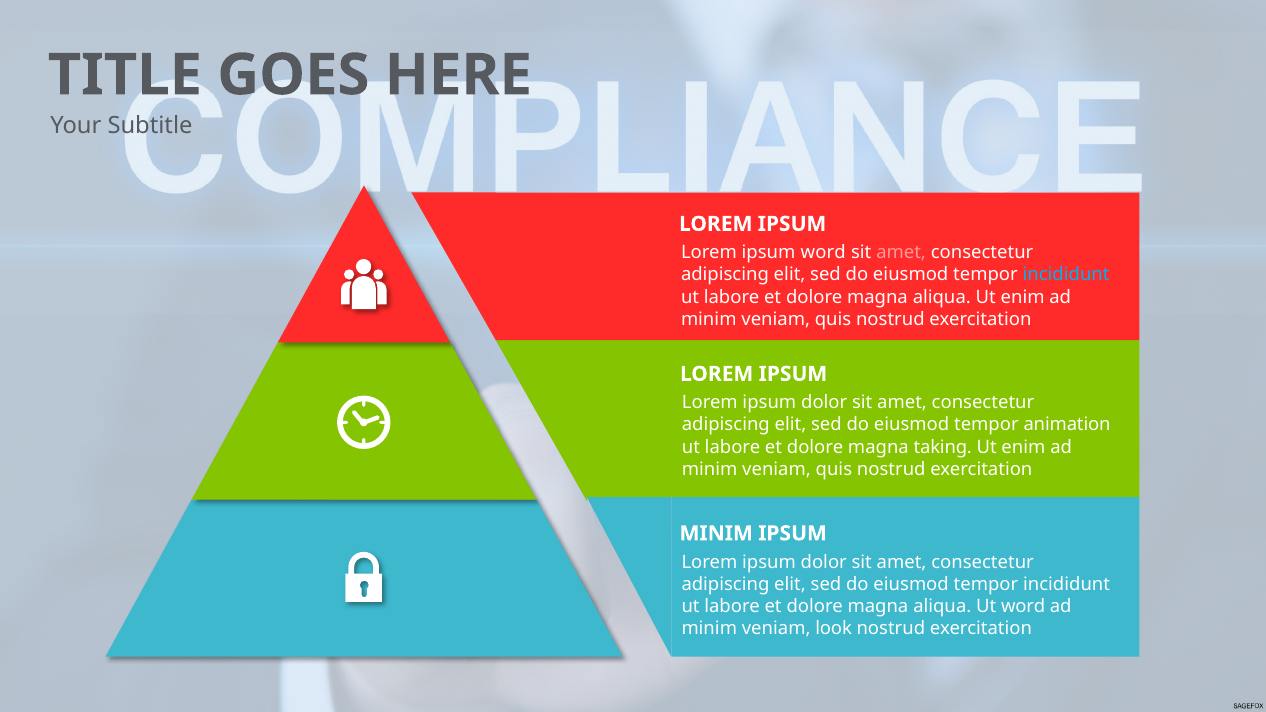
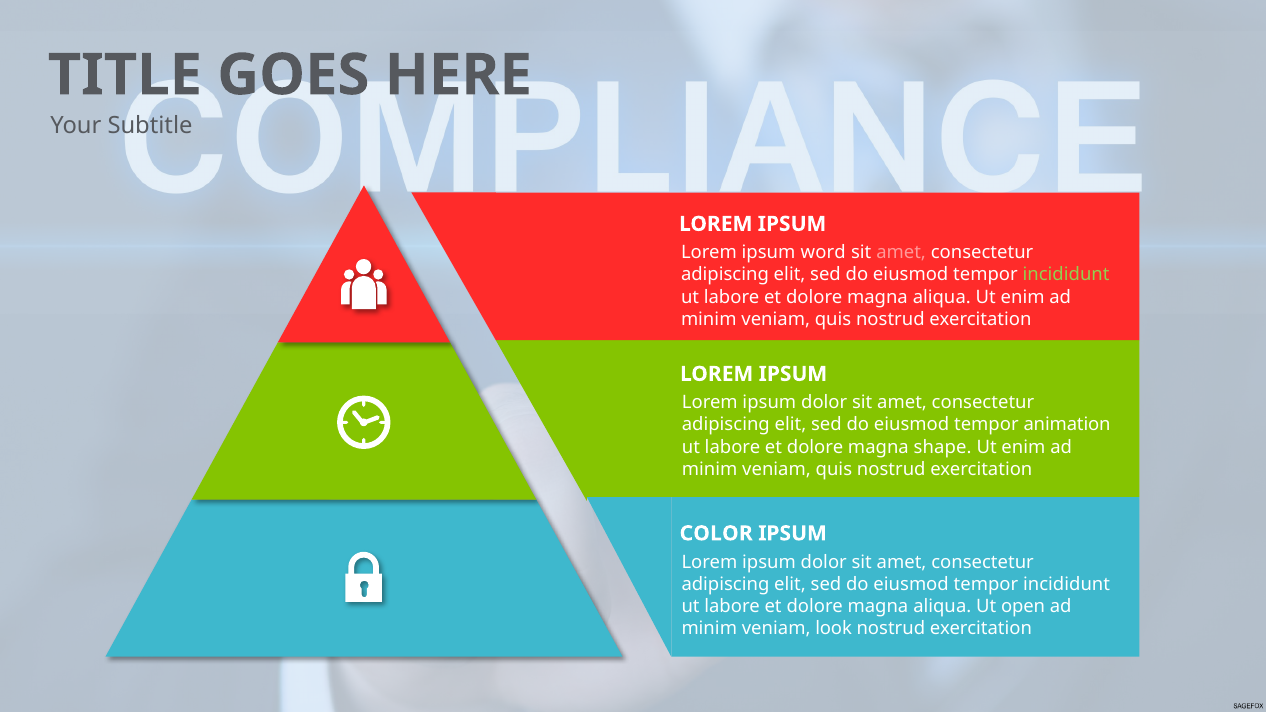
incididunt at (1066, 275) colour: light blue -> light green
taking: taking -> shape
MINIM at (716, 534): MINIM -> COLOR
Ut word: word -> open
